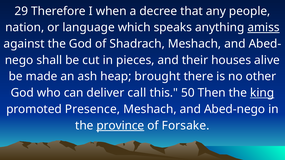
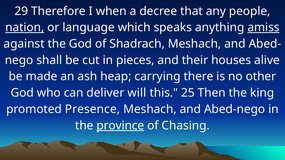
nation underline: none -> present
brought: brought -> carrying
call: call -> will
50: 50 -> 25
king underline: present -> none
Forsake: Forsake -> Chasing
